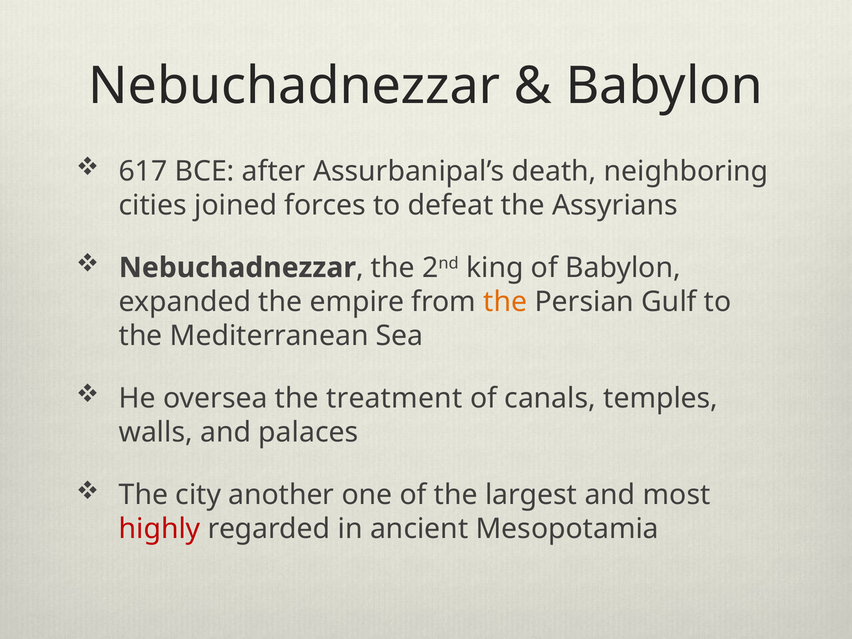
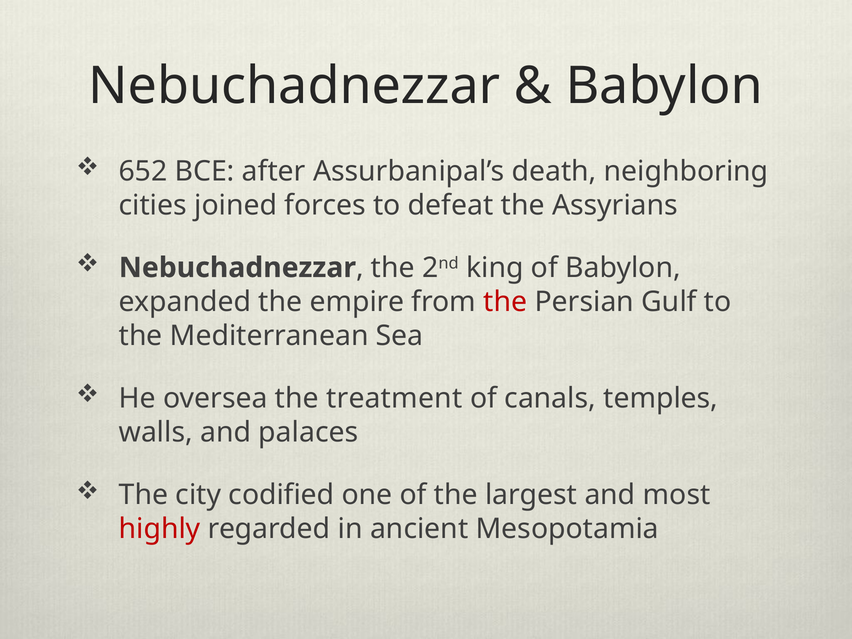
617: 617 -> 652
the at (505, 302) colour: orange -> red
another: another -> codified
